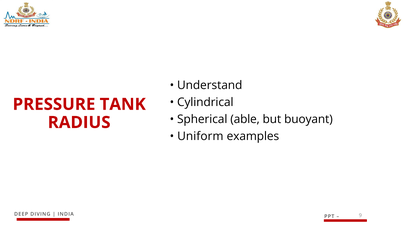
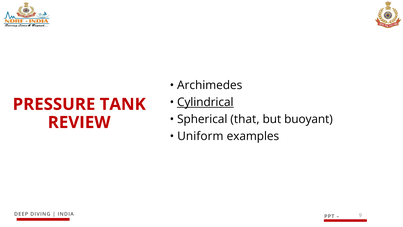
Understand: Understand -> Archimedes
Cylindrical underline: none -> present
able: able -> that
RADIUS: RADIUS -> REVIEW
